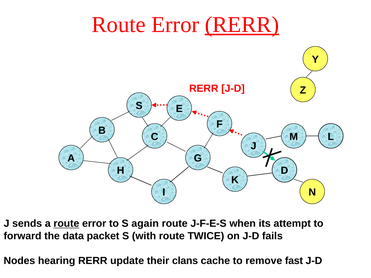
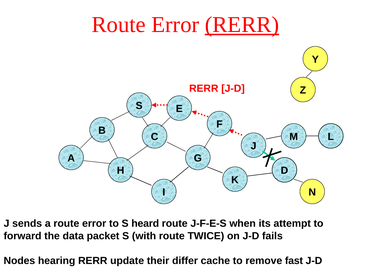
route at (66, 224) underline: present -> none
again: again -> heard
clans: clans -> differ
